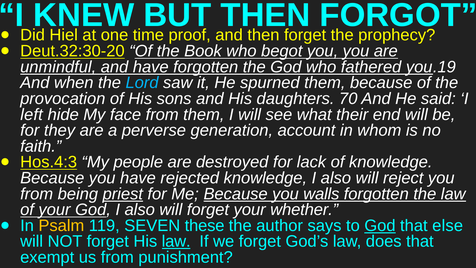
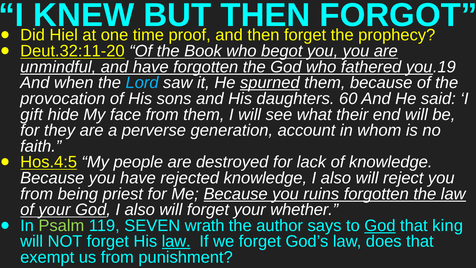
Deut.32:30-20: Deut.32:30-20 -> Deut.32:11-20
spurned underline: none -> present
70: 70 -> 60
left: left -> gift
Hos.4:3: Hos.4:3 -> Hos.4:5
priest underline: present -> none
walls: walls -> ruins
Psalm colour: yellow -> light green
these: these -> wrath
else: else -> king
